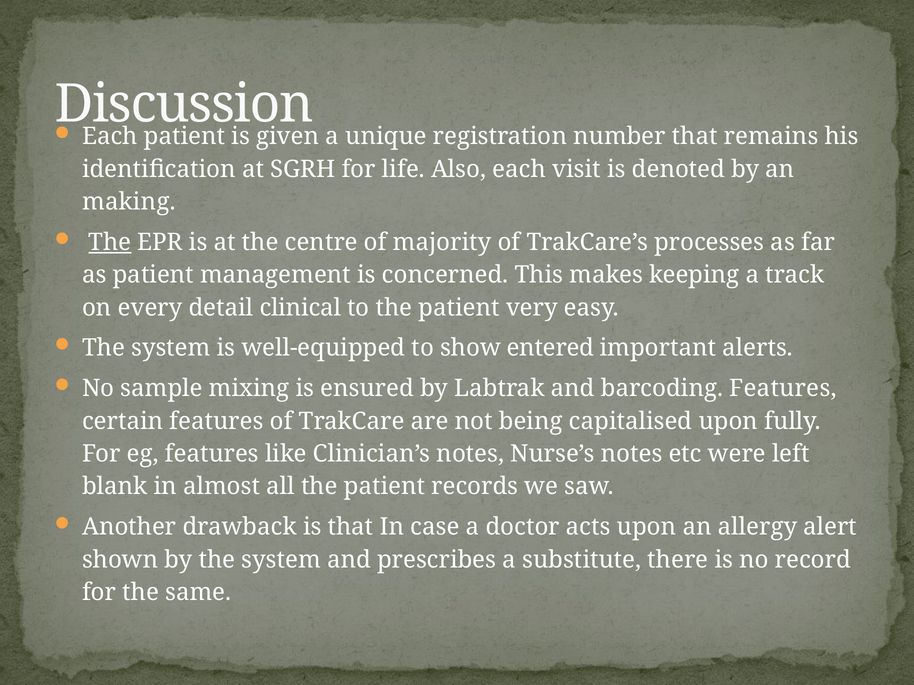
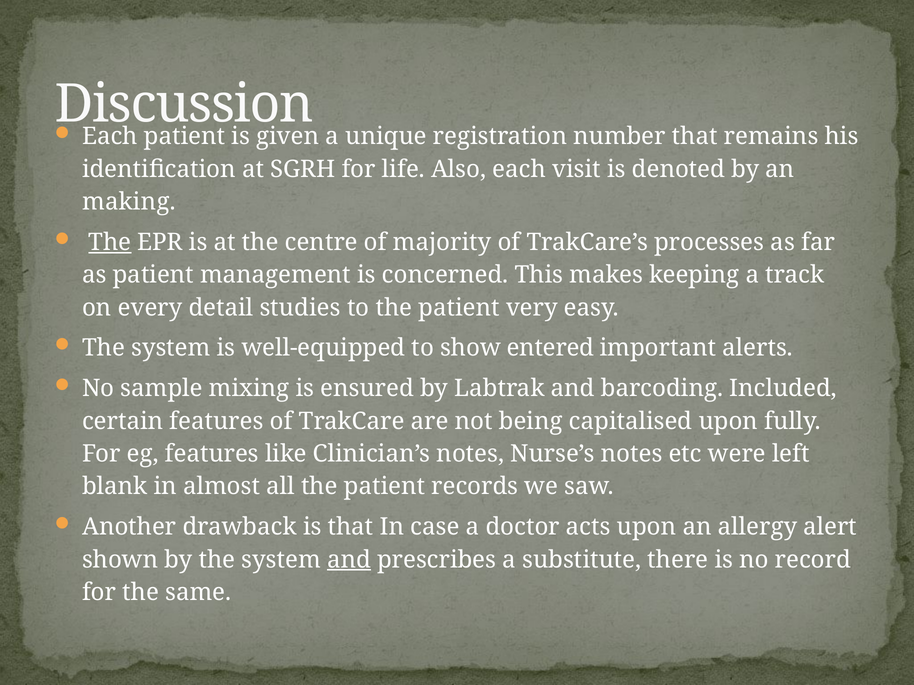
clinical: clinical -> studies
barcoding Features: Features -> Included
and at (349, 560) underline: none -> present
